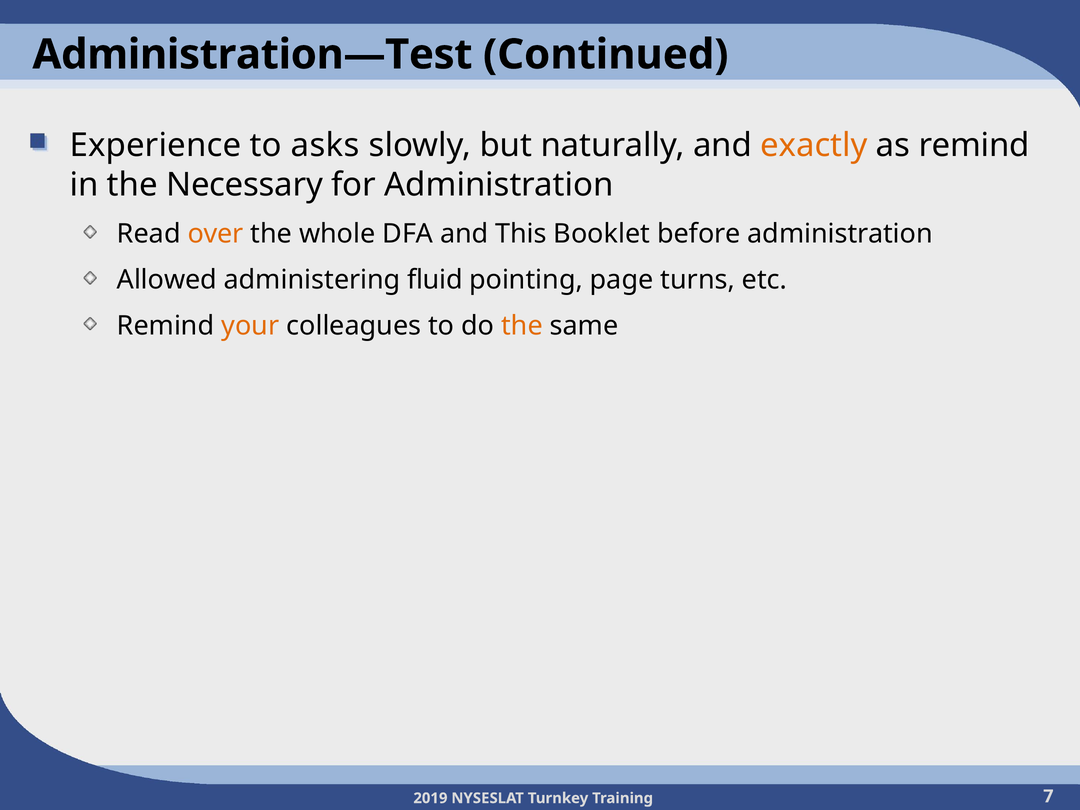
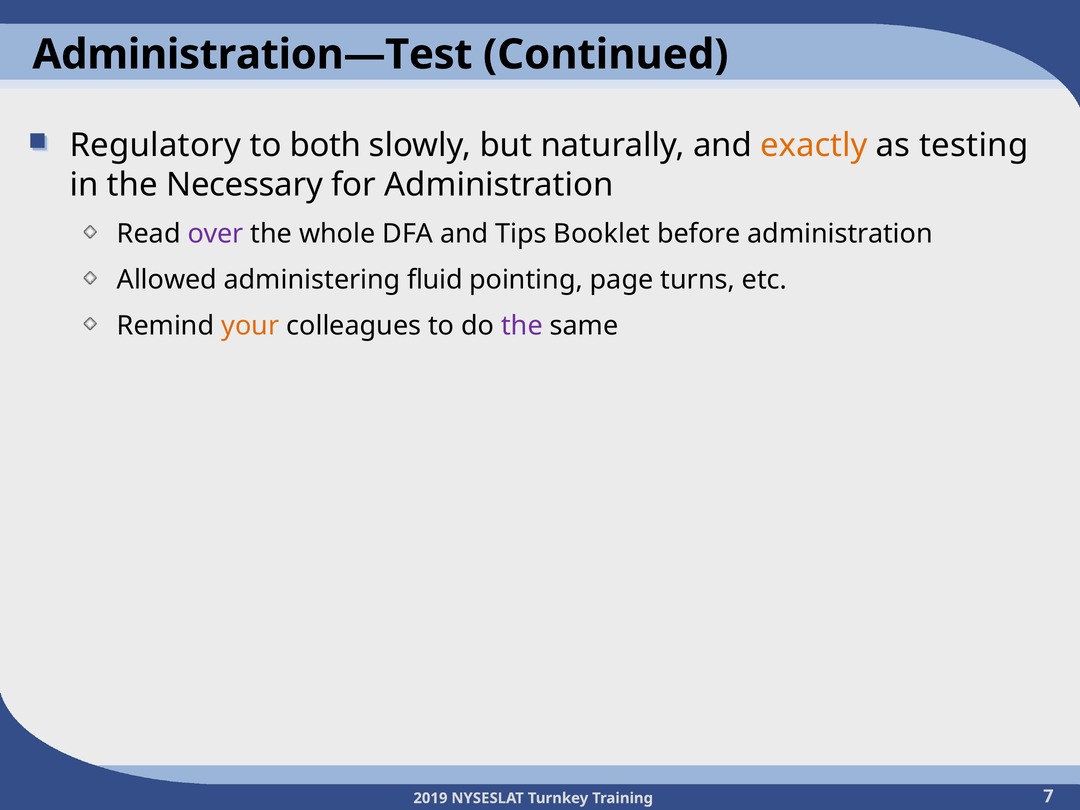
Experience: Experience -> Regulatory
asks: asks -> both
as remind: remind -> testing
over colour: orange -> purple
This: This -> Tips
the at (522, 326) colour: orange -> purple
